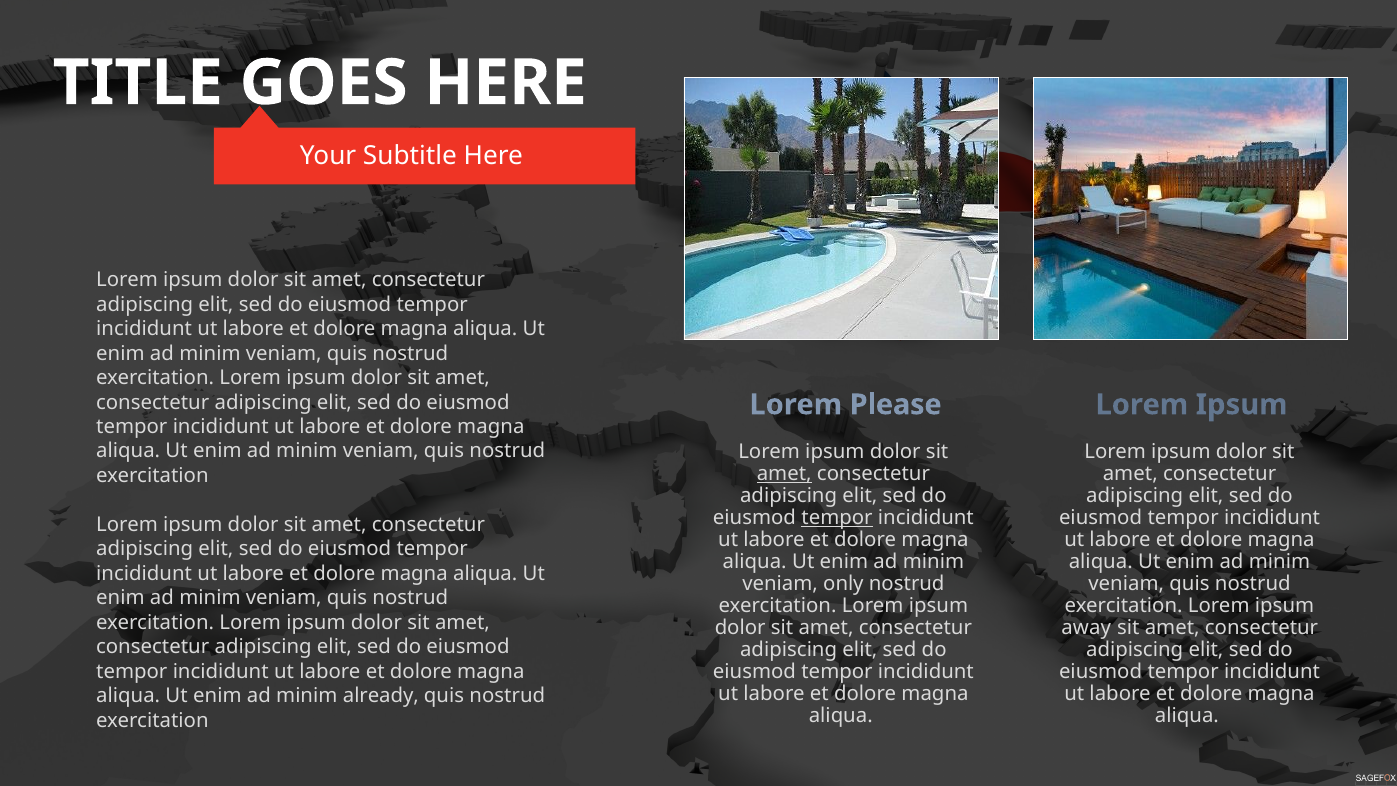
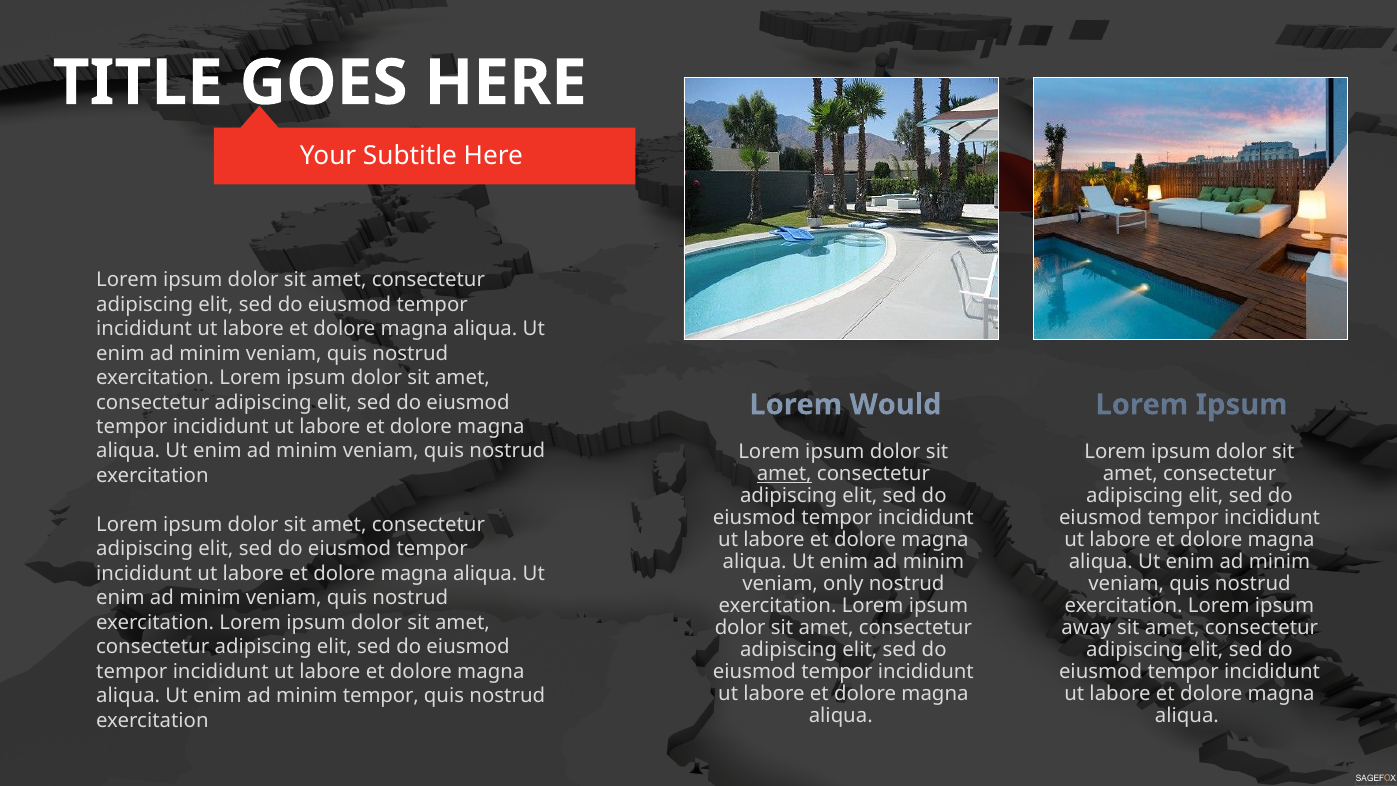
Please: Please -> Would
tempor at (837, 517) underline: present -> none
minim already: already -> tempor
